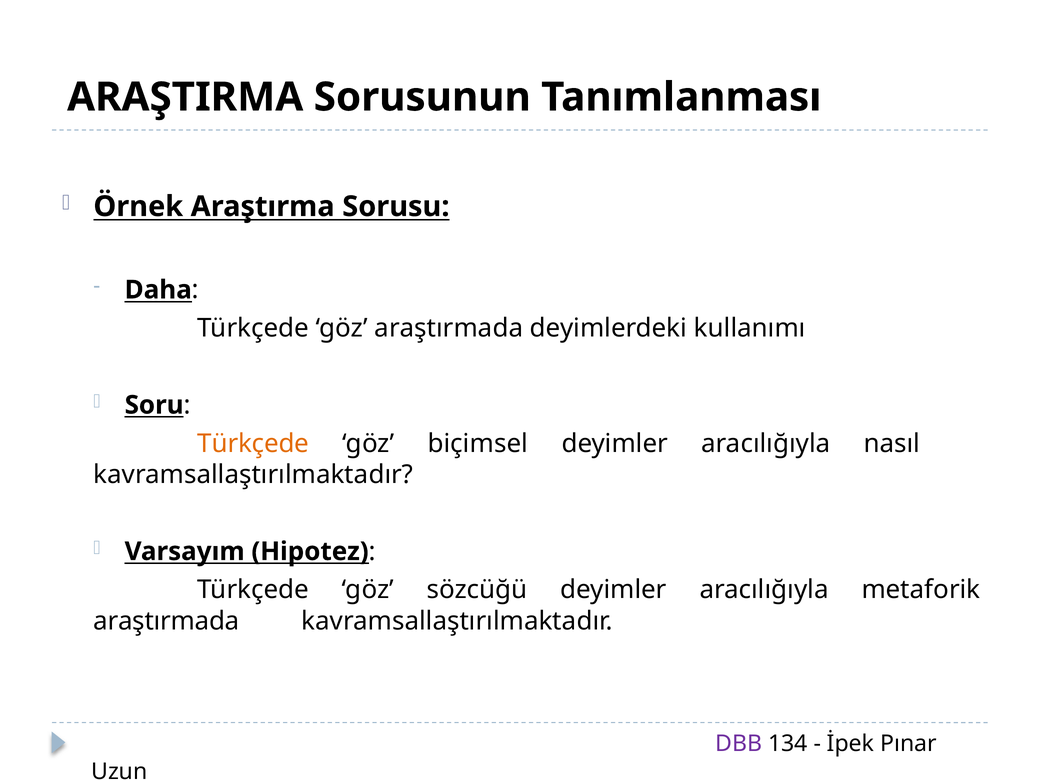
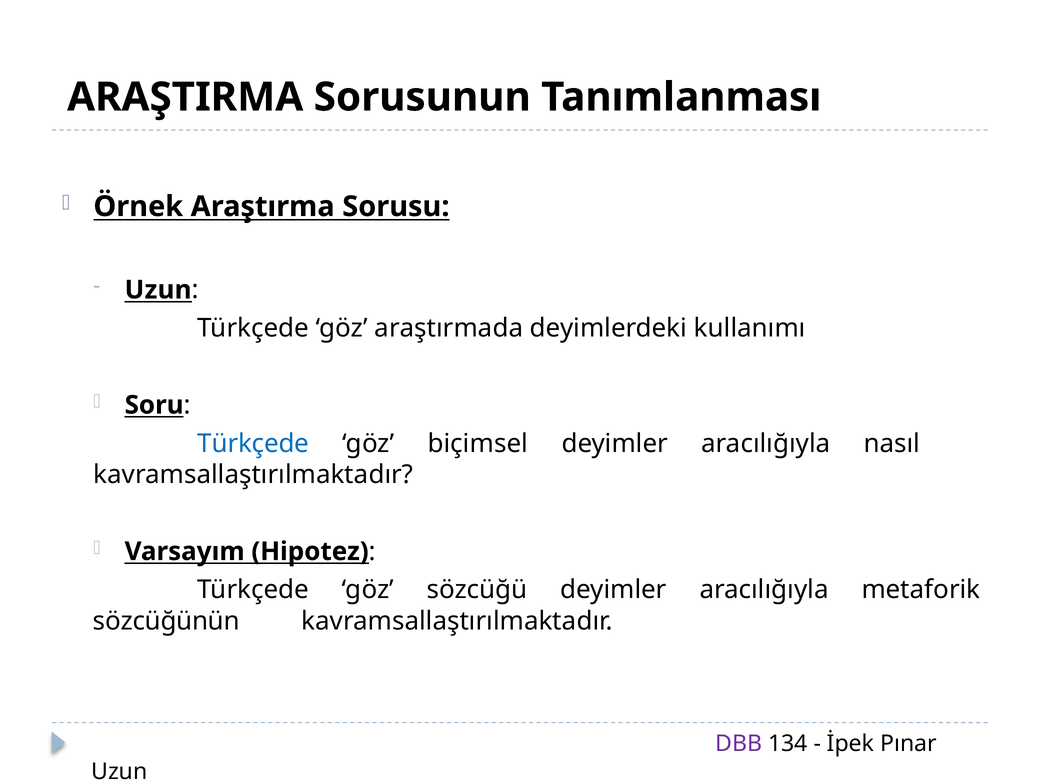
Daha at (158, 290): Daha -> Uzun
Türkçede at (253, 443) colour: orange -> blue
araştırmada at (166, 621): araştırmada -> sözcüğünün
